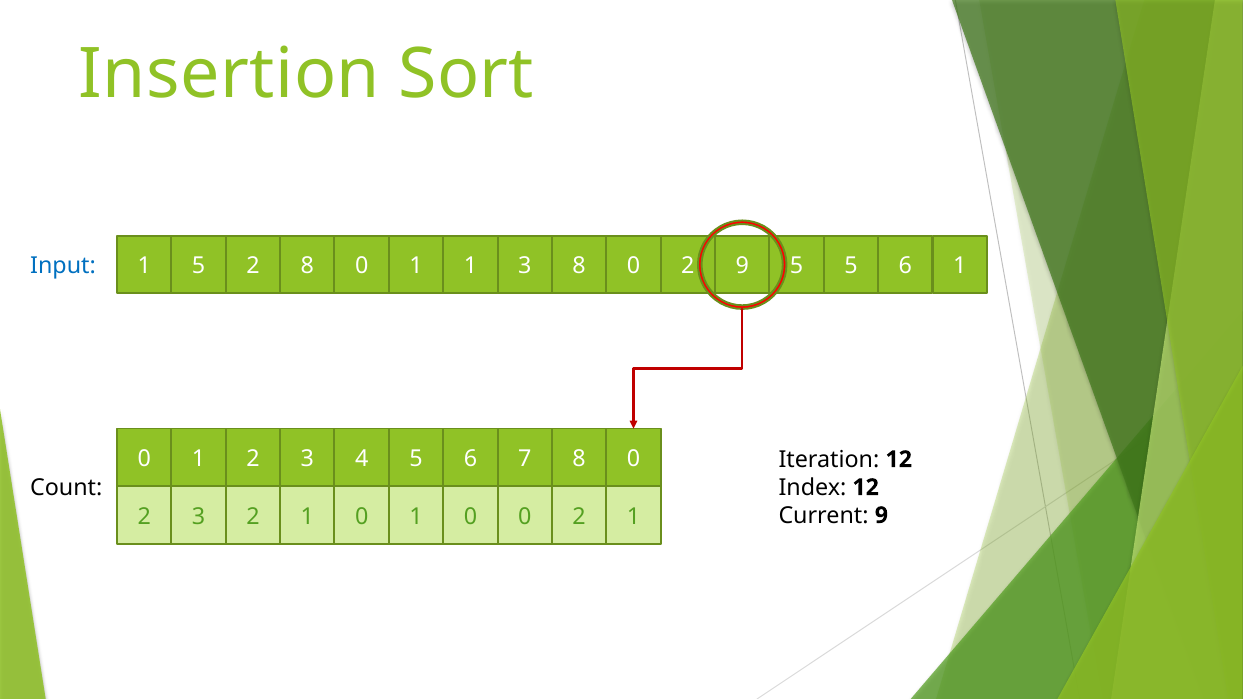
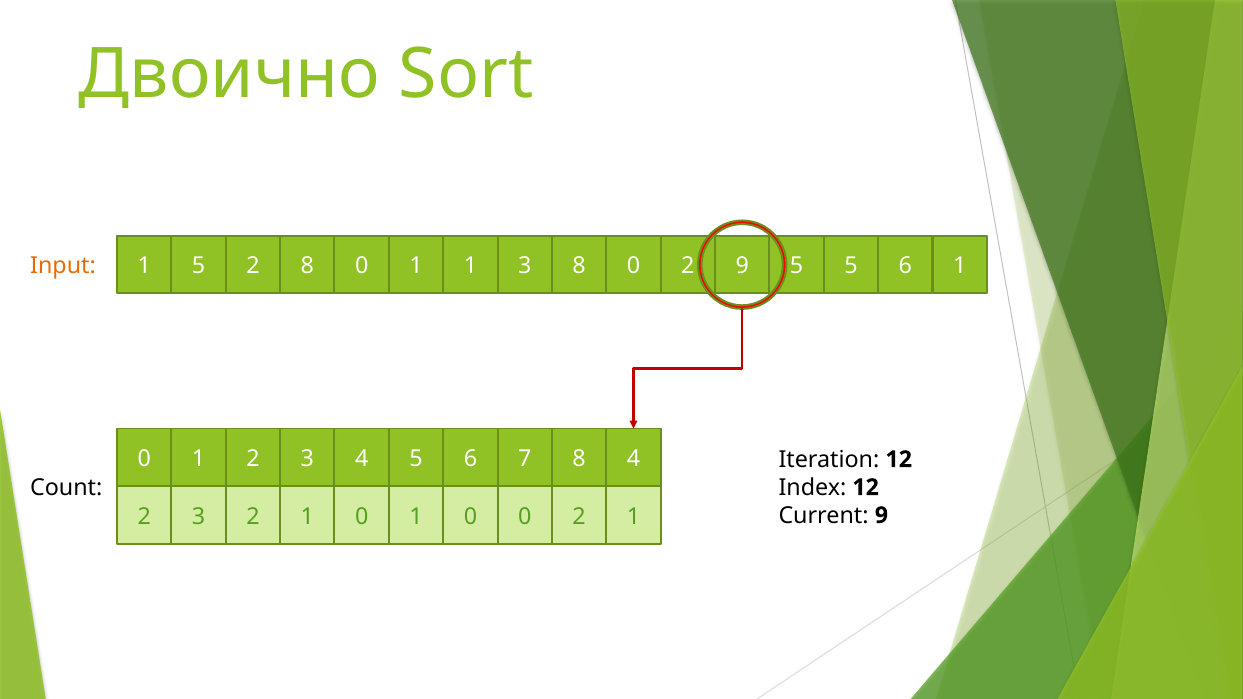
Insertion: Insertion -> Двоично
Input colour: blue -> orange
7 8 0: 0 -> 4
